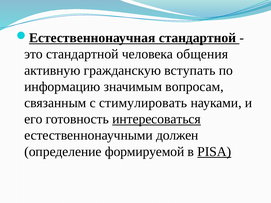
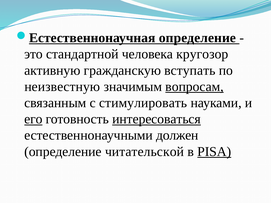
стандартной at (197, 38): стандартной -> определение
общения: общения -> кругозор
информацию: информацию -> неизвестную
вопросам underline: none -> present
его underline: none -> present
формируемой: формируемой -> читательской
